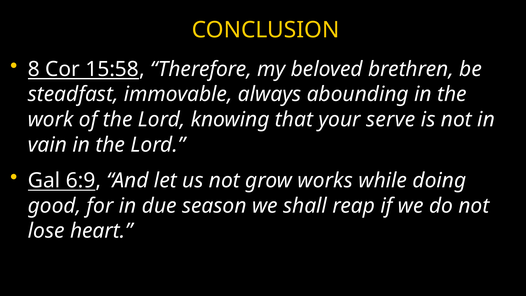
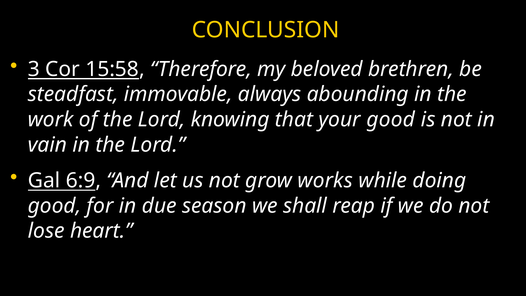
8: 8 -> 3
your serve: serve -> good
